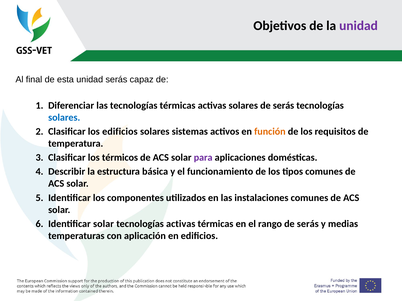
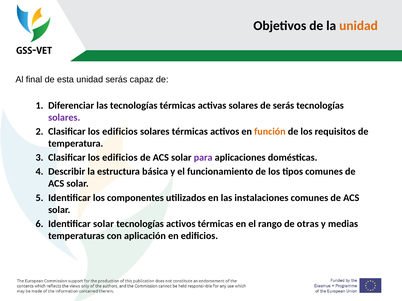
unidad at (359, 26) colour: purple -> orange
solares at (64, 118) colour: blue -> purple
solares sistemas: sistemas -> térmicas
térmicos at (120, 158): térmicos -> edificios
tecnologías activas: activas -> activos
rango de serás: serás -> otras
